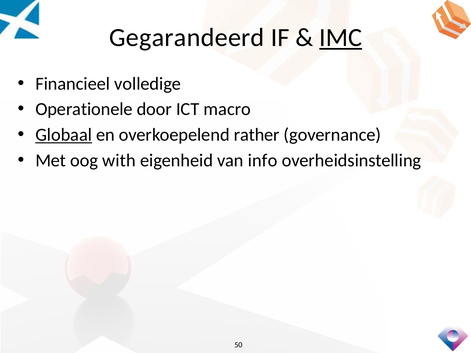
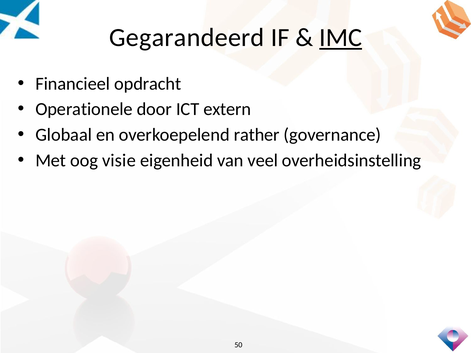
volledige: volledige -> opdracht
macro: macro -> extern
Globaal underline: present -> none
with: with -> visie
info: info -> veel
